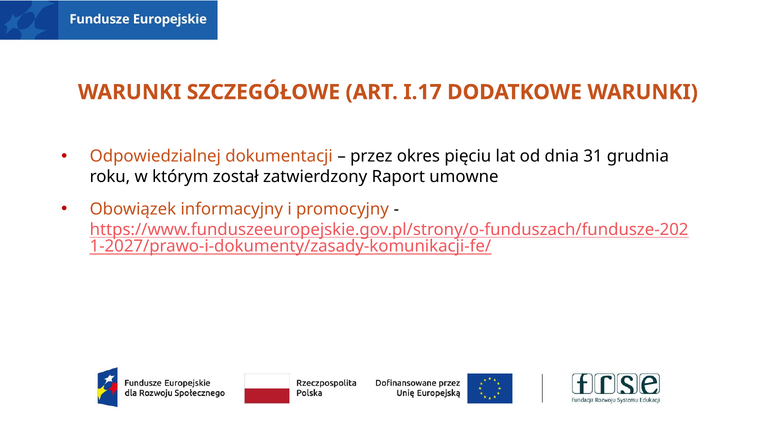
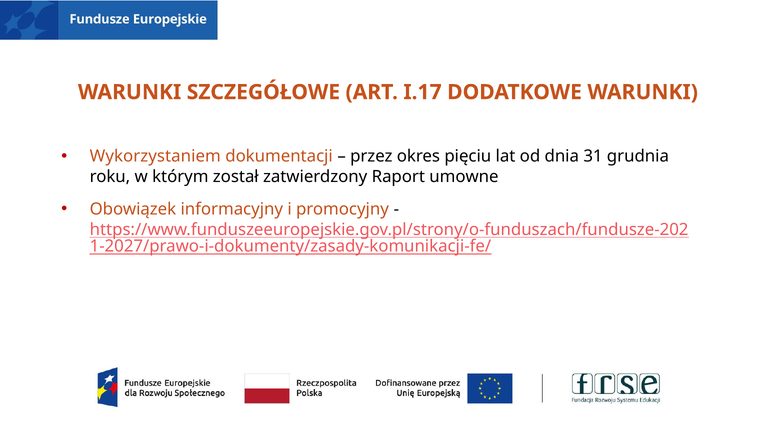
Odpowiedzialnej: Odpowiedzialnej -> Wykorzystaniem
